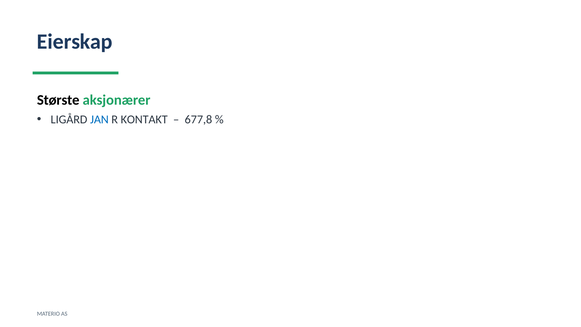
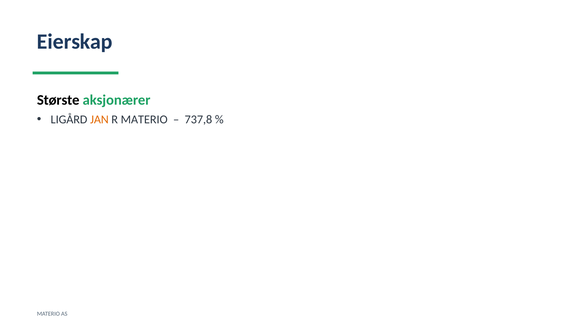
JAN colour: blue -> orange
R KONTAKT: KONTAKT -> MATERIO
677,8: 677,8 -> 737,8
